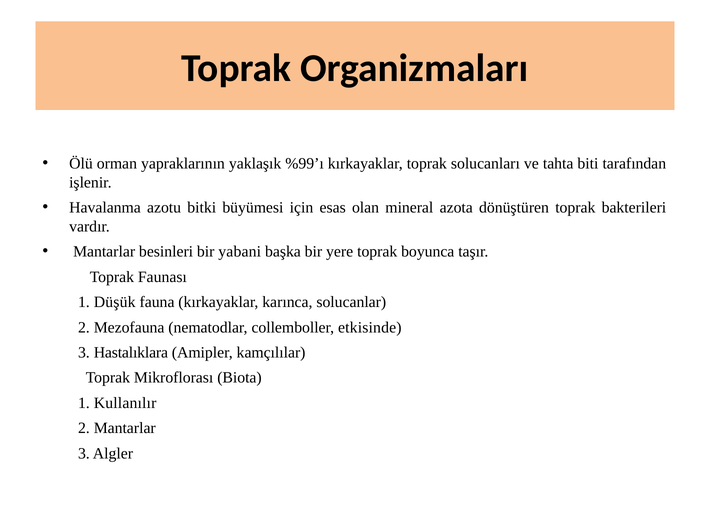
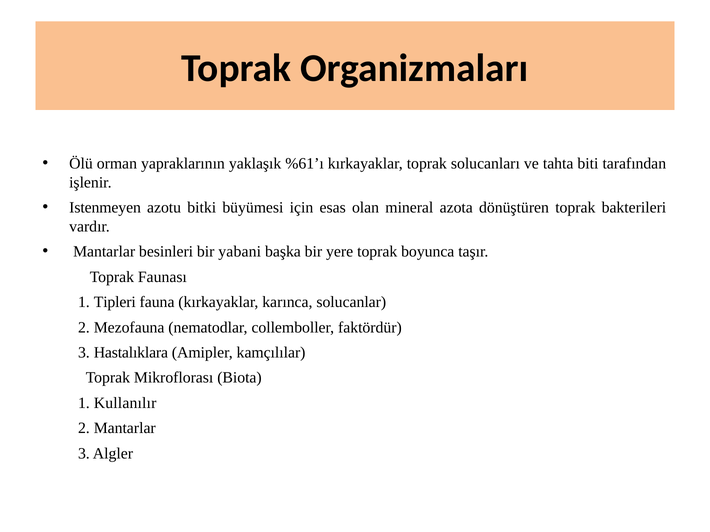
%99’ı: %99’ı -> %61’ı
Havalanma: Havalanma -> Istenmeyen
Düşük: Düşük -> Tipleri
etkisinde: etkisinde -> faktördür
